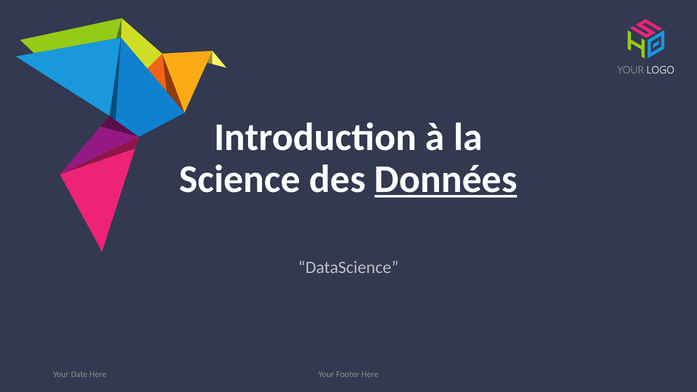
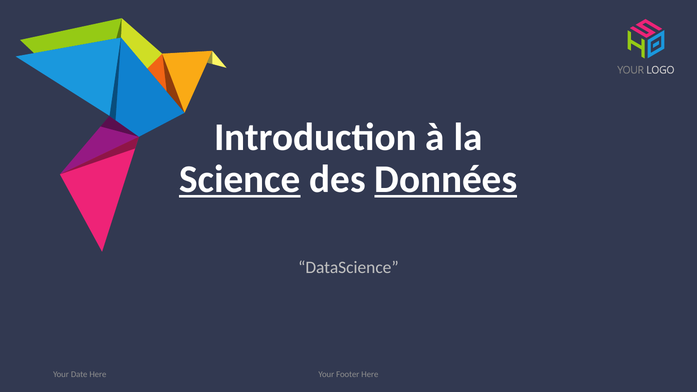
Science underline: none -> present
